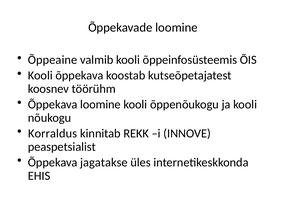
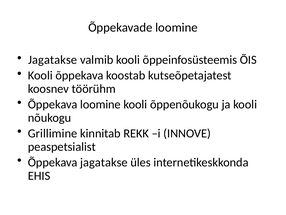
Õppeaine at (53, 60): Õppeaine -> Jagatakse
Korraldus: Korraldus -> Grillimine
